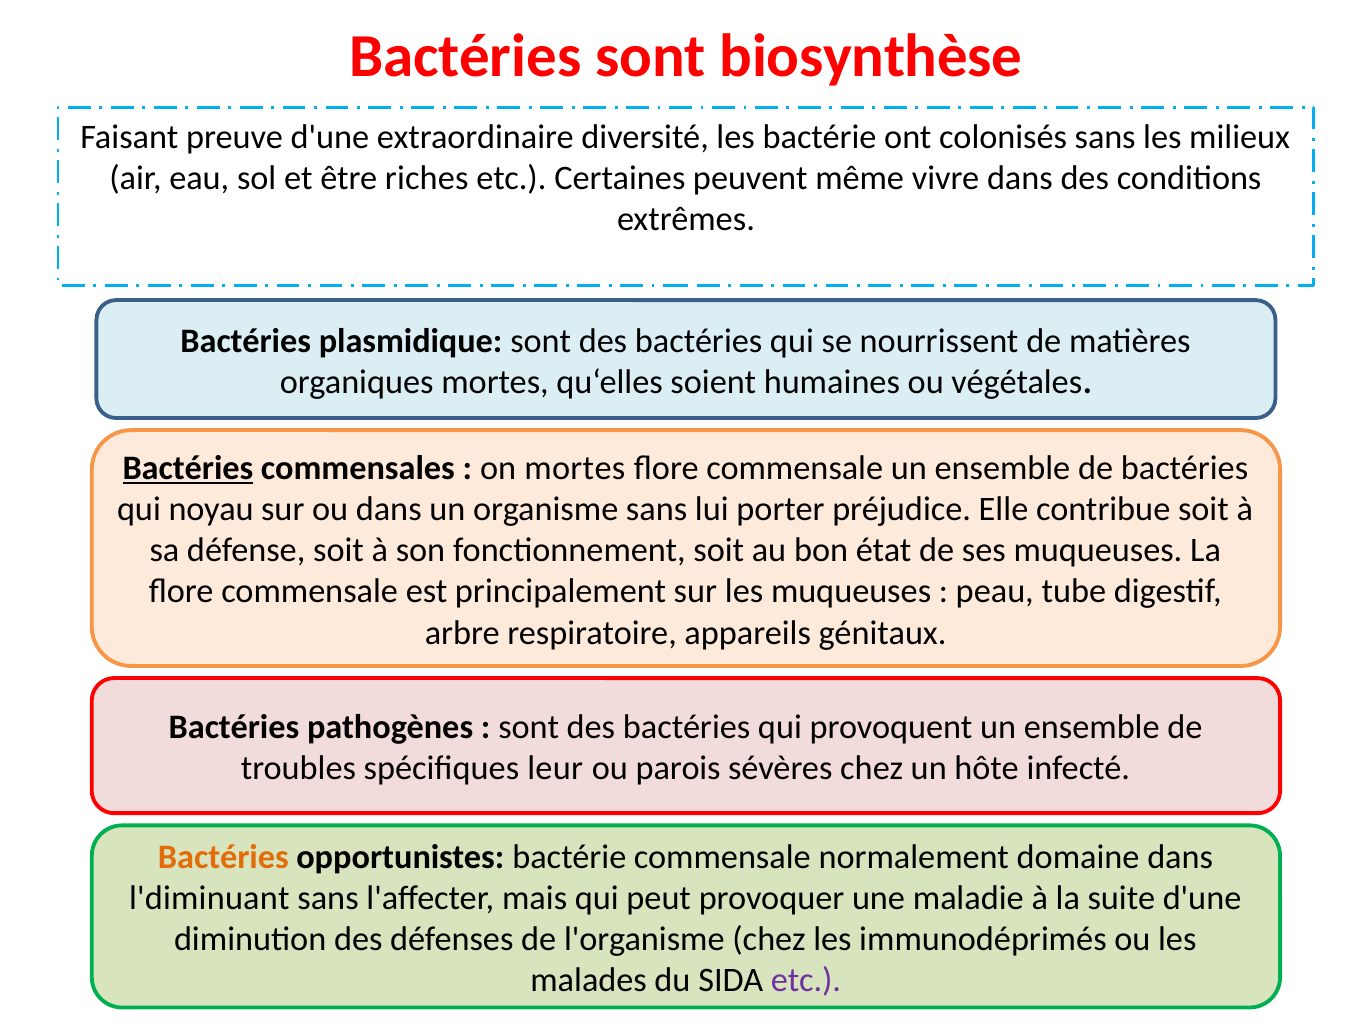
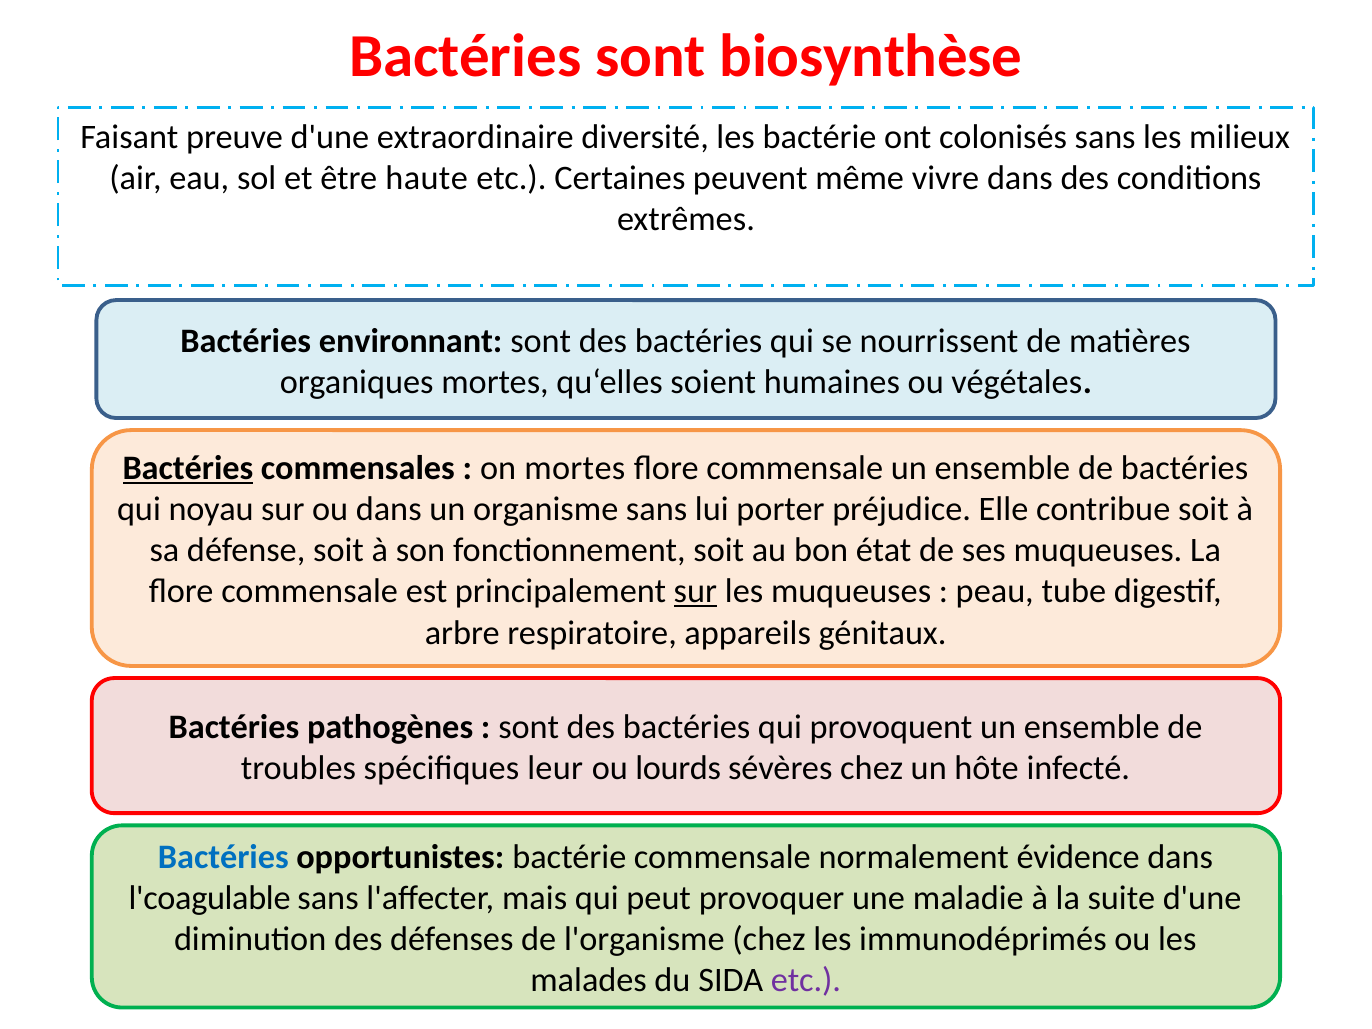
riches: riches -> haute
plasmidique: plasmidique -> environnant
sur at (695, 592) underline: none -> present
parois: parois -> lourds
Bactéries at (223, 857) colour: orange -> blue
domaine: domaine -> évidence
l'diminuant: l'diminuant -> l'coagulable
